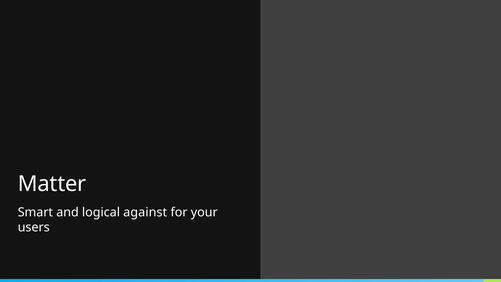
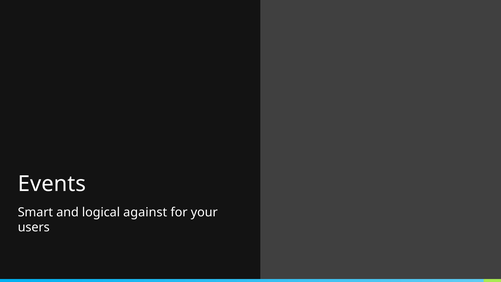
Matter: Matter -> Events
